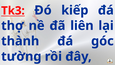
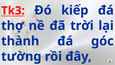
liên: liên -> trời
